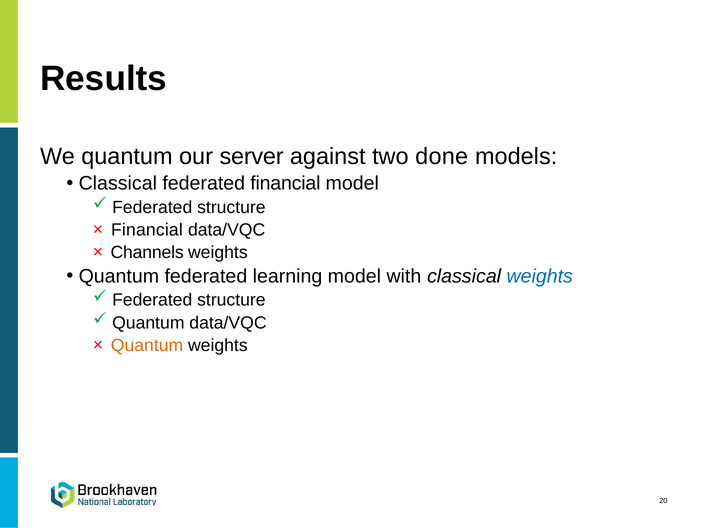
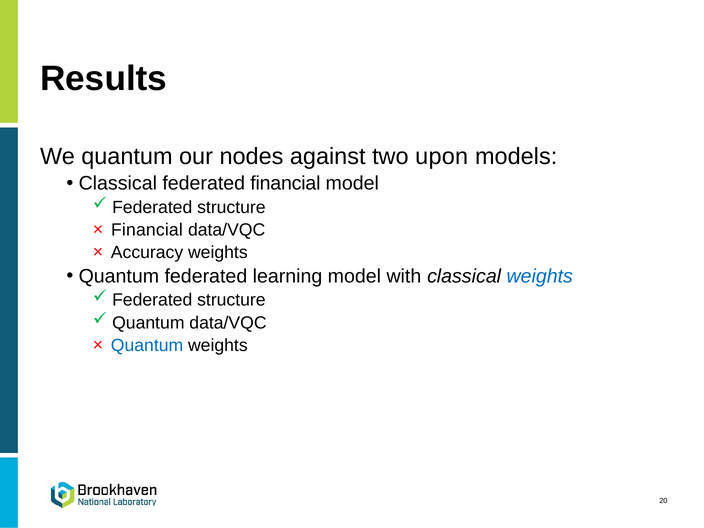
server: server -> nodes
done: done -> upon
Channels: Channels -> Accuracy
Quantum at (147, 345) colour: orange -> blue
